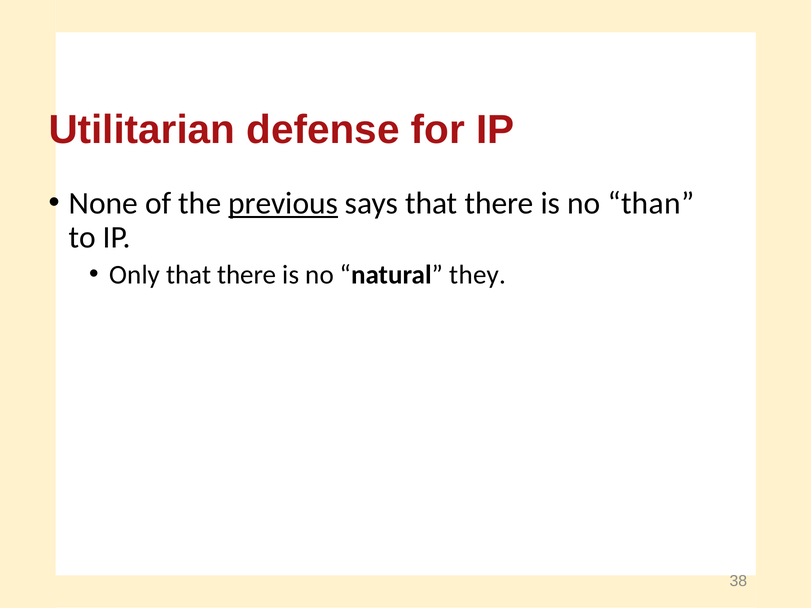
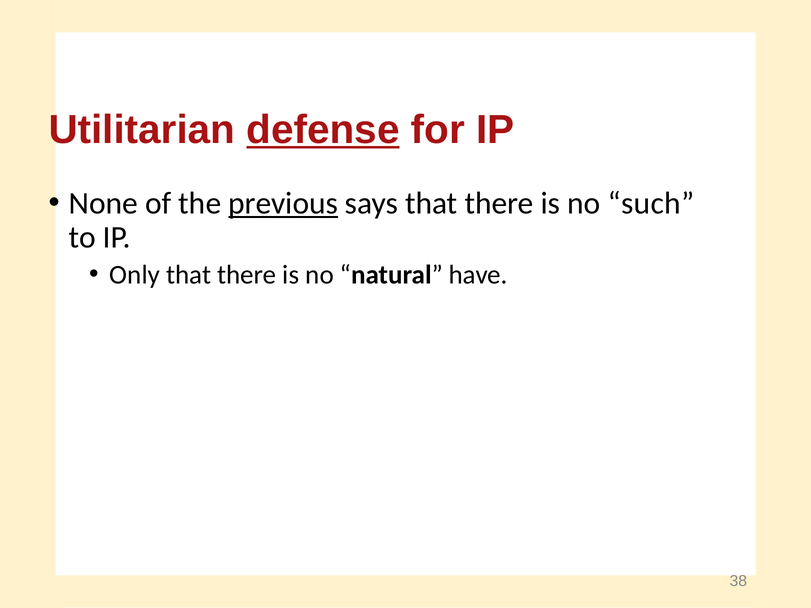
defense underline: none -> present
than: than -> such
they: they -> have
